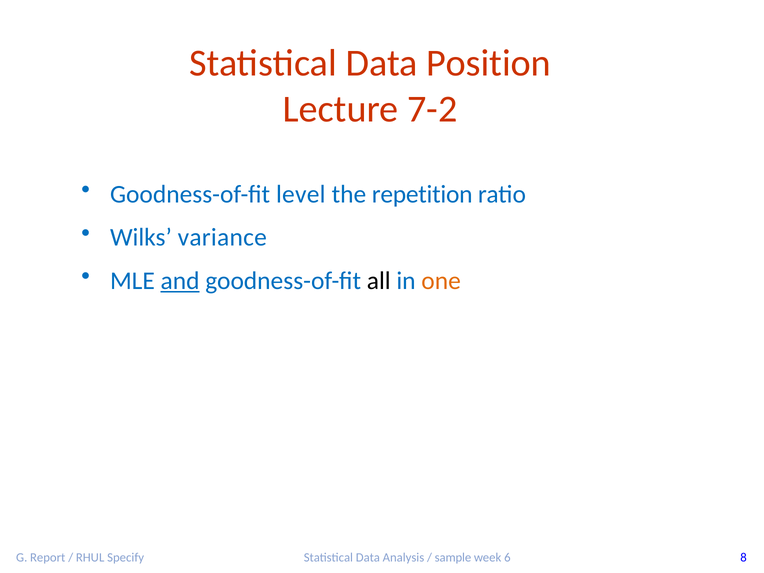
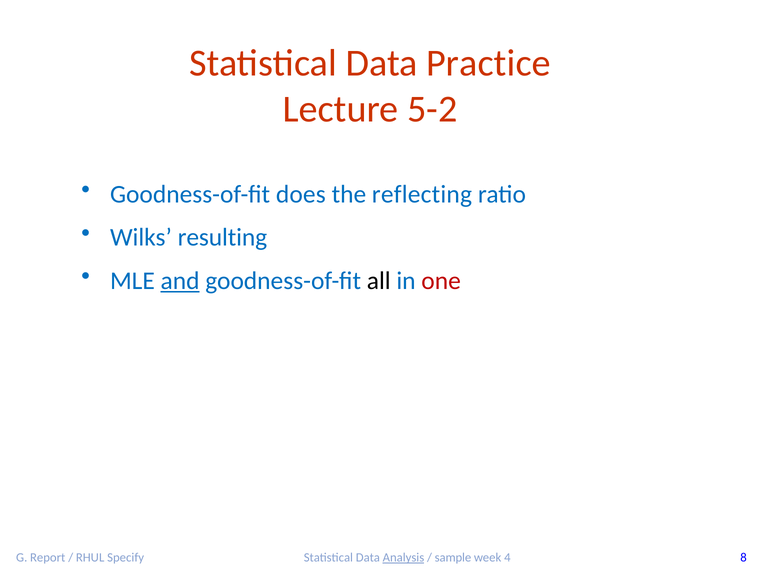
Position: Position -> Practice
7-2: 7-2 -> 5-2
level: level -> does
repetition: repetition -> reflecting
variance: variance -> resulting
one colour: orange -> red
Analysis underline: none -> present
6: 6 -> 4
